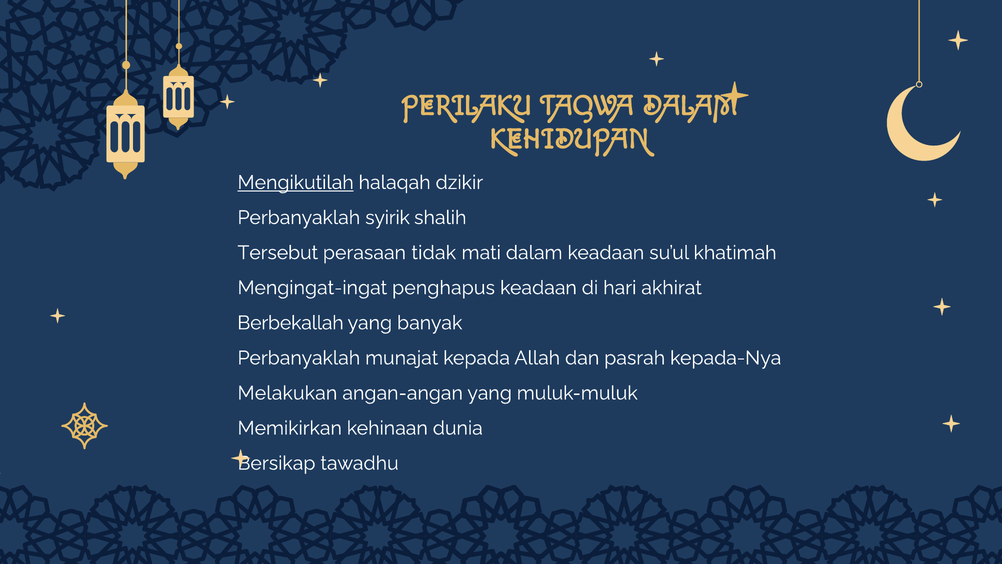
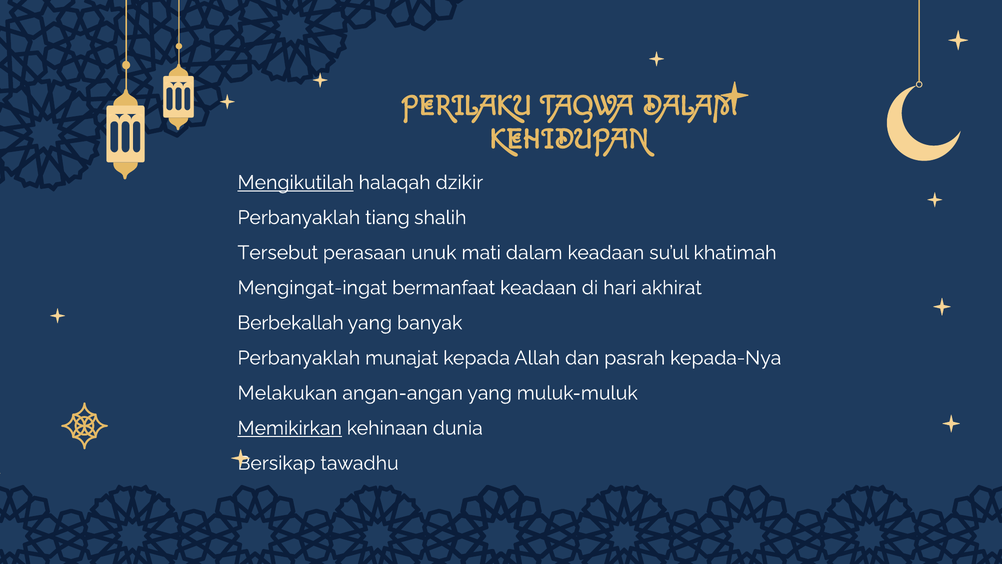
syirik: syirik -> tiang
tidak: tidak -> unuk
penghapus: penghapus -> bermanfaat
Memikirkan underline: none -> present
